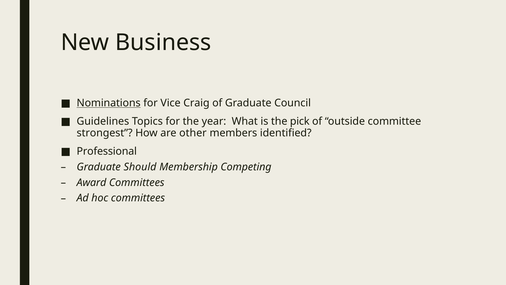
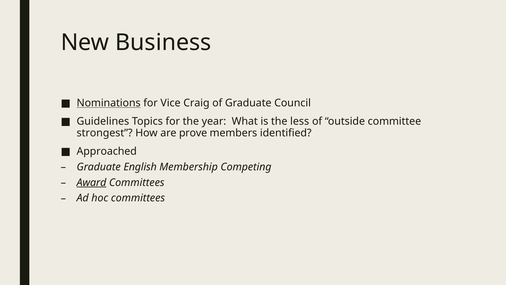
pick: pick -> less
other: other -> prove
Professional: Professional -> Approached
Should: Should -> English
Award underline: none -> present
